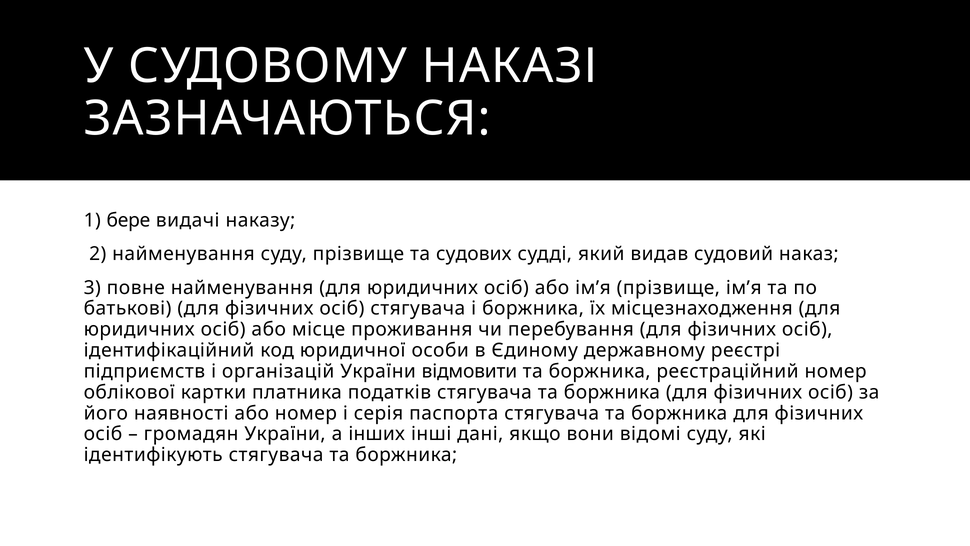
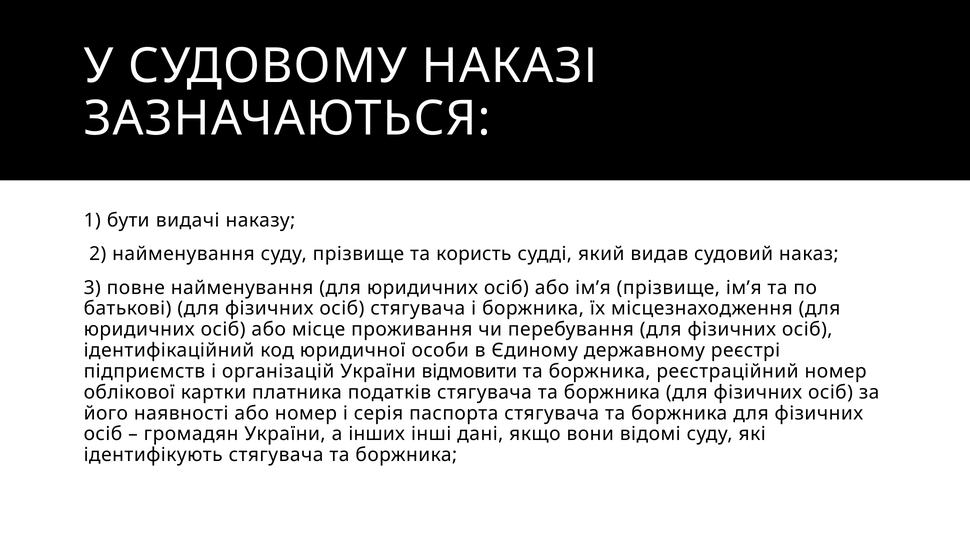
бере: бере -> бути
судових: судових -> користь
